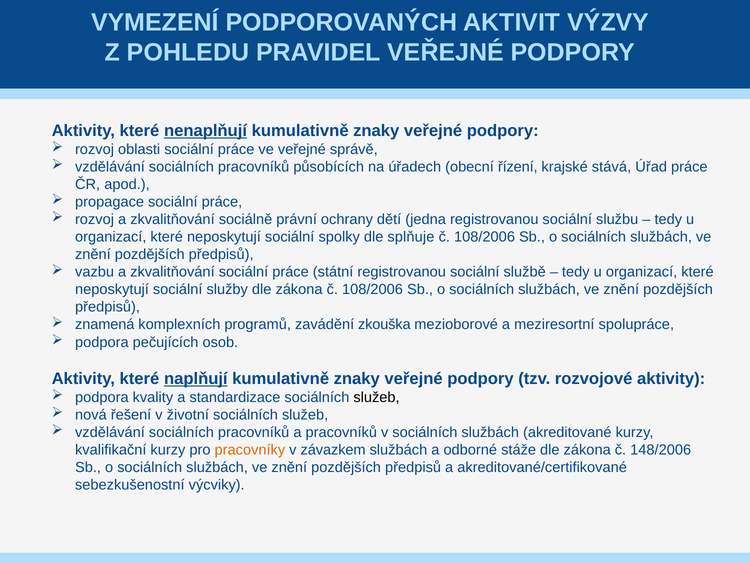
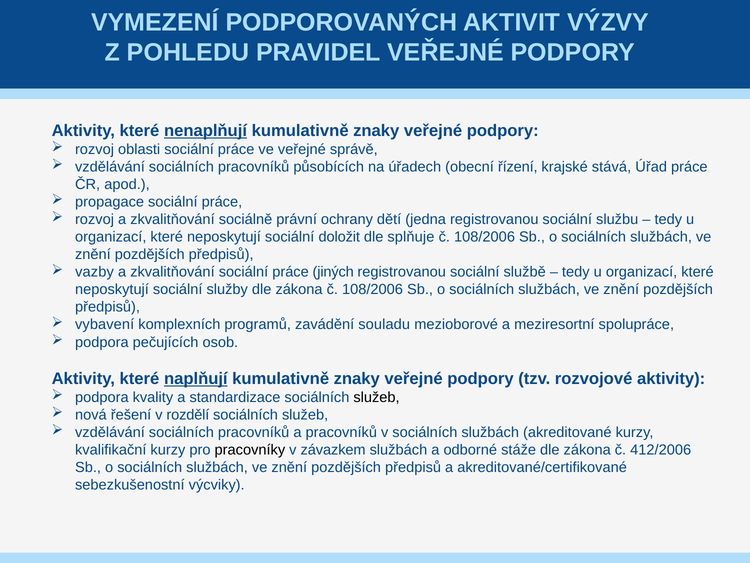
spolky: spolky -> doložit
vazbu: vazbu -> vazby
státní: státní -> jiných
znamená: znamená -> vybavení
zkouška: zkouška -> souladu
životní: životní -> rozdělí
pracovníky colour: orange -> black
148/2006: 148/2006 -> 412/2006
